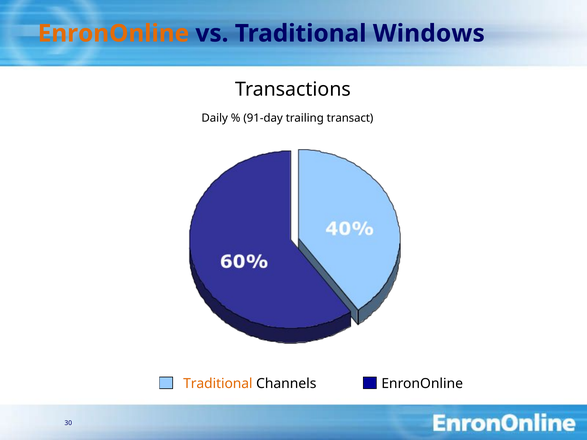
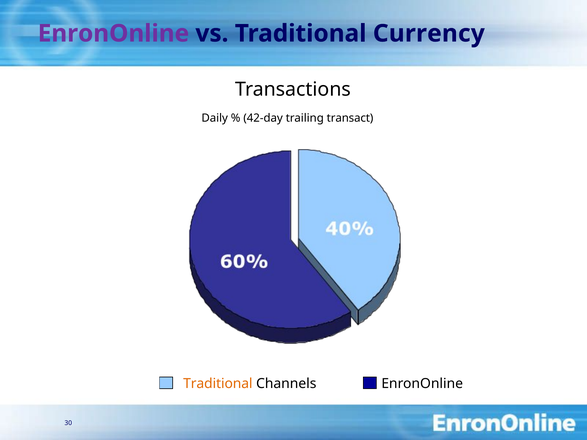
EnronOnline at (113, 33) colour: orange -> purple
Windows: Windows -> Currency
91-day: 91-day -> 42-day
